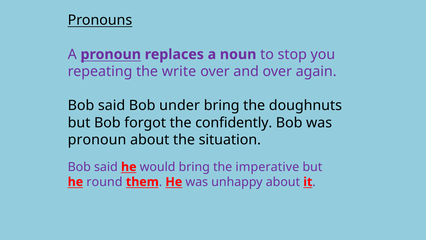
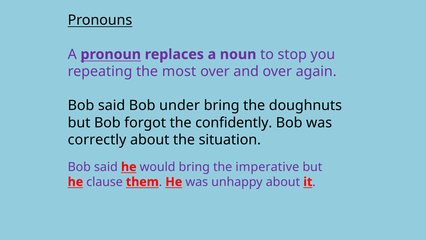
write: write -> most
pronoun at (97, 140): pronoun -> correctly
round: round -> clause
